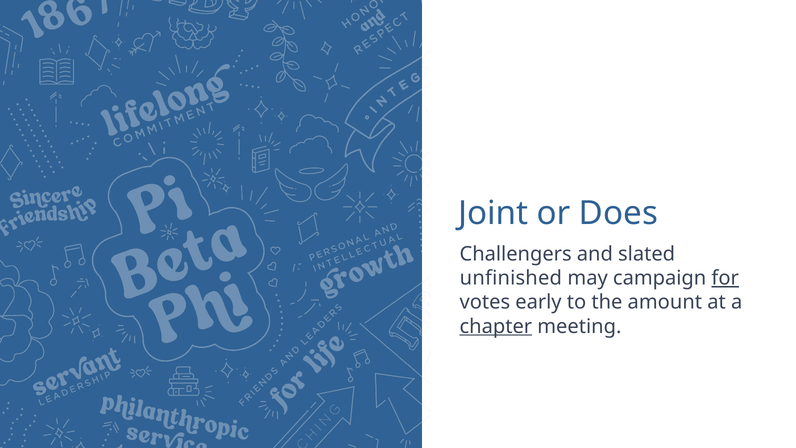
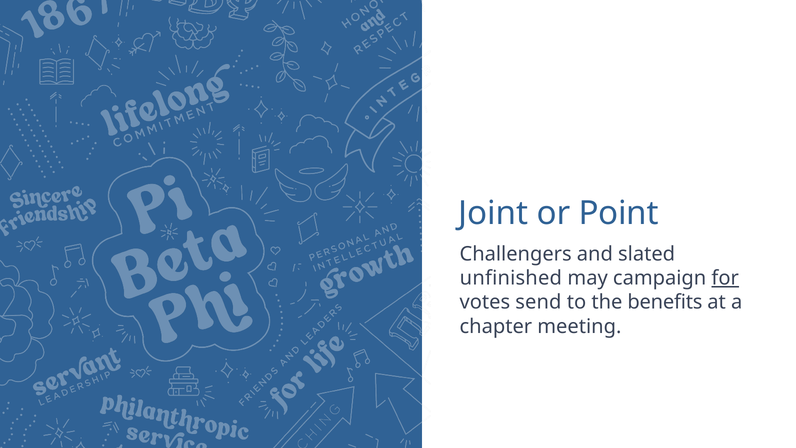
Does: Does -> Point
early: early -> send
amount: amount -> benefits
chapter underline: present -> none
